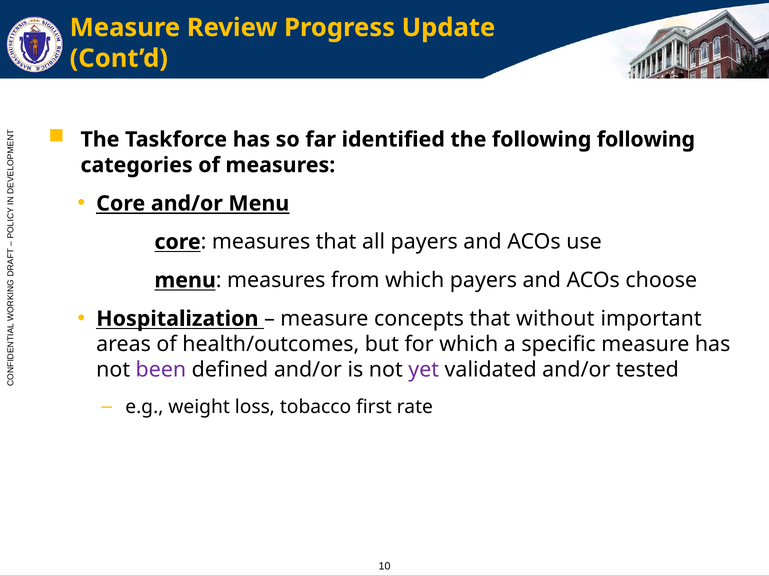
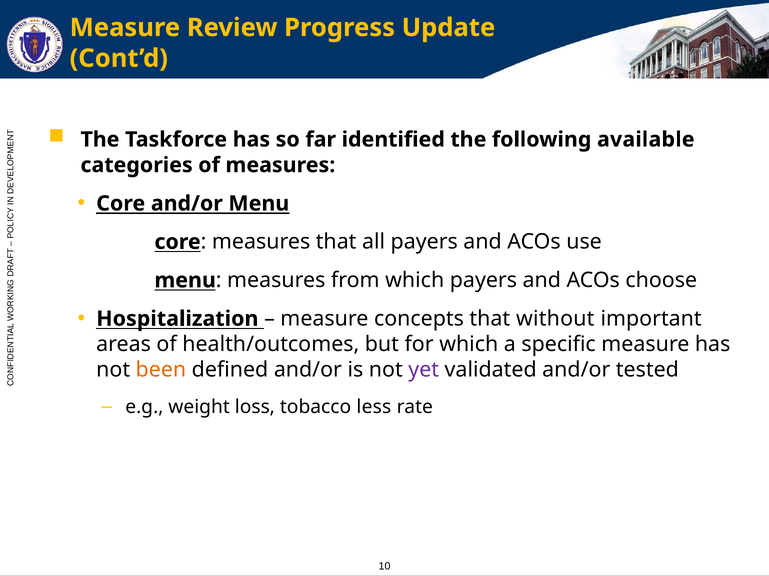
following following: following -> available
been colour: purple -> orange
first: first -> less
